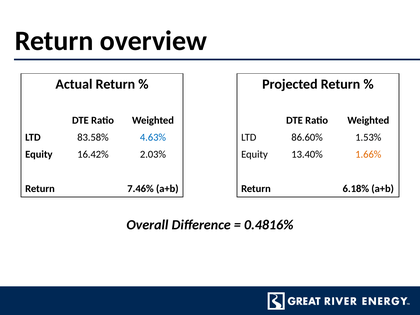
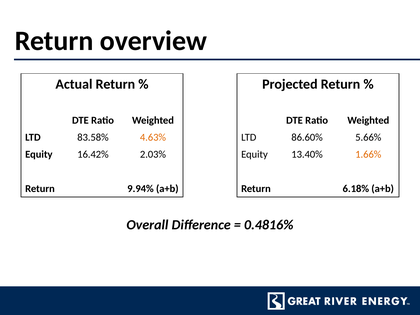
4.63% colour: blue -> orange
1.53%: 1.53% -> 5.66%
7.46%: 7.46% -> 9.94%
